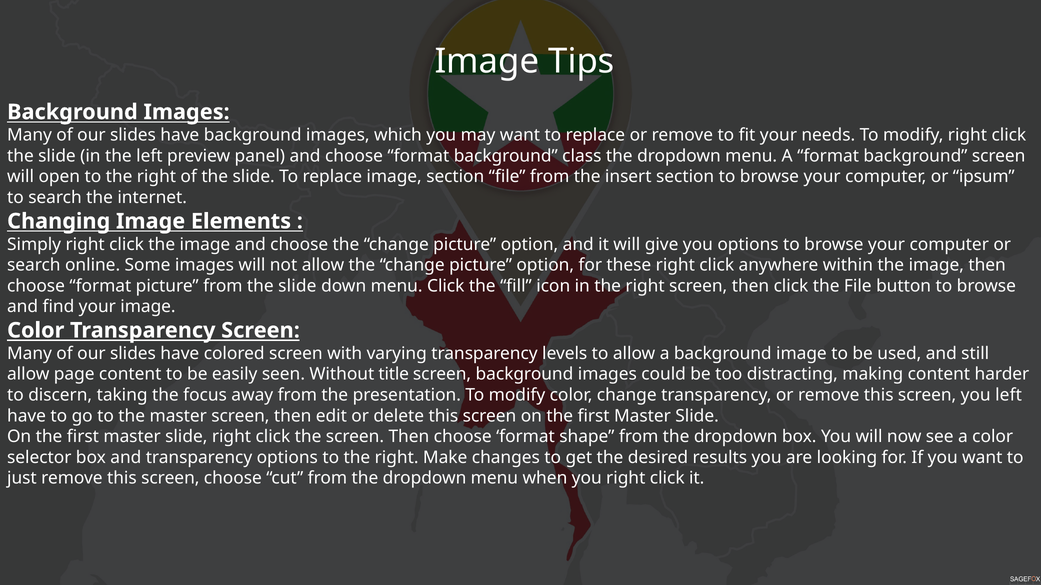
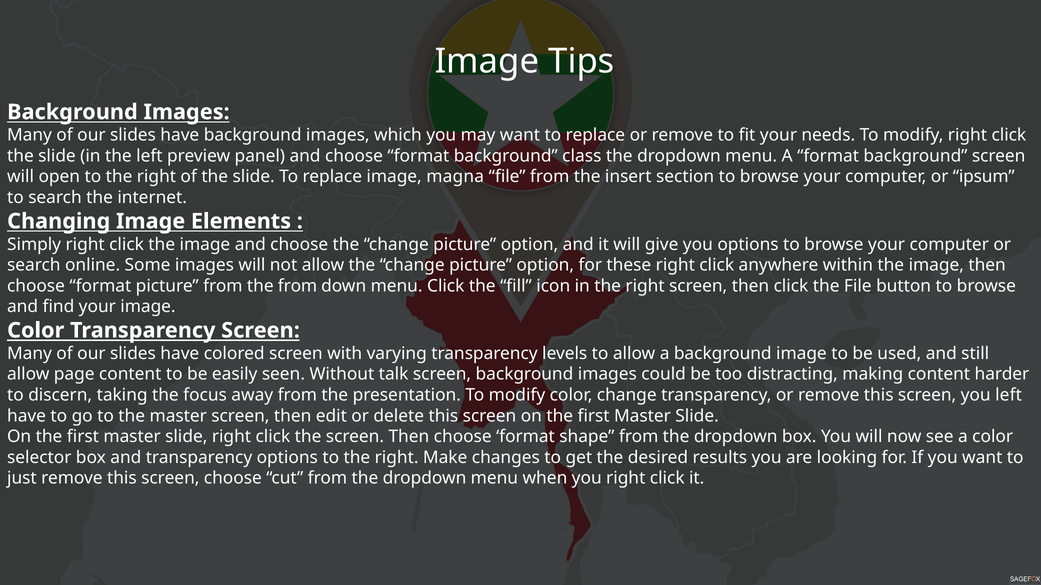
image section: section -> magna
from the slide: slide -> from
title: title -> talk
